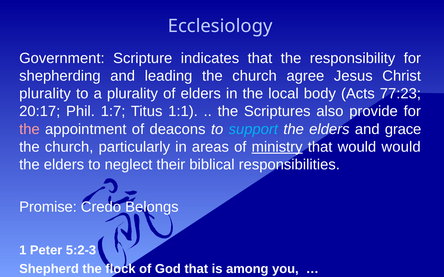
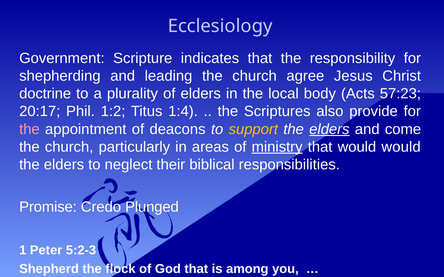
plurality at (45, 94): plurality -> doctrine
77:23: 77:23 -> 57:23
1:7: 1:7 -> 1:2
1:1: 1:1 -> 1:4
support colour: light blue -> yellow
elders at (329, 129) underline: none -> present
grace: grace -> come
Belongs: Belongs -> Plunged
